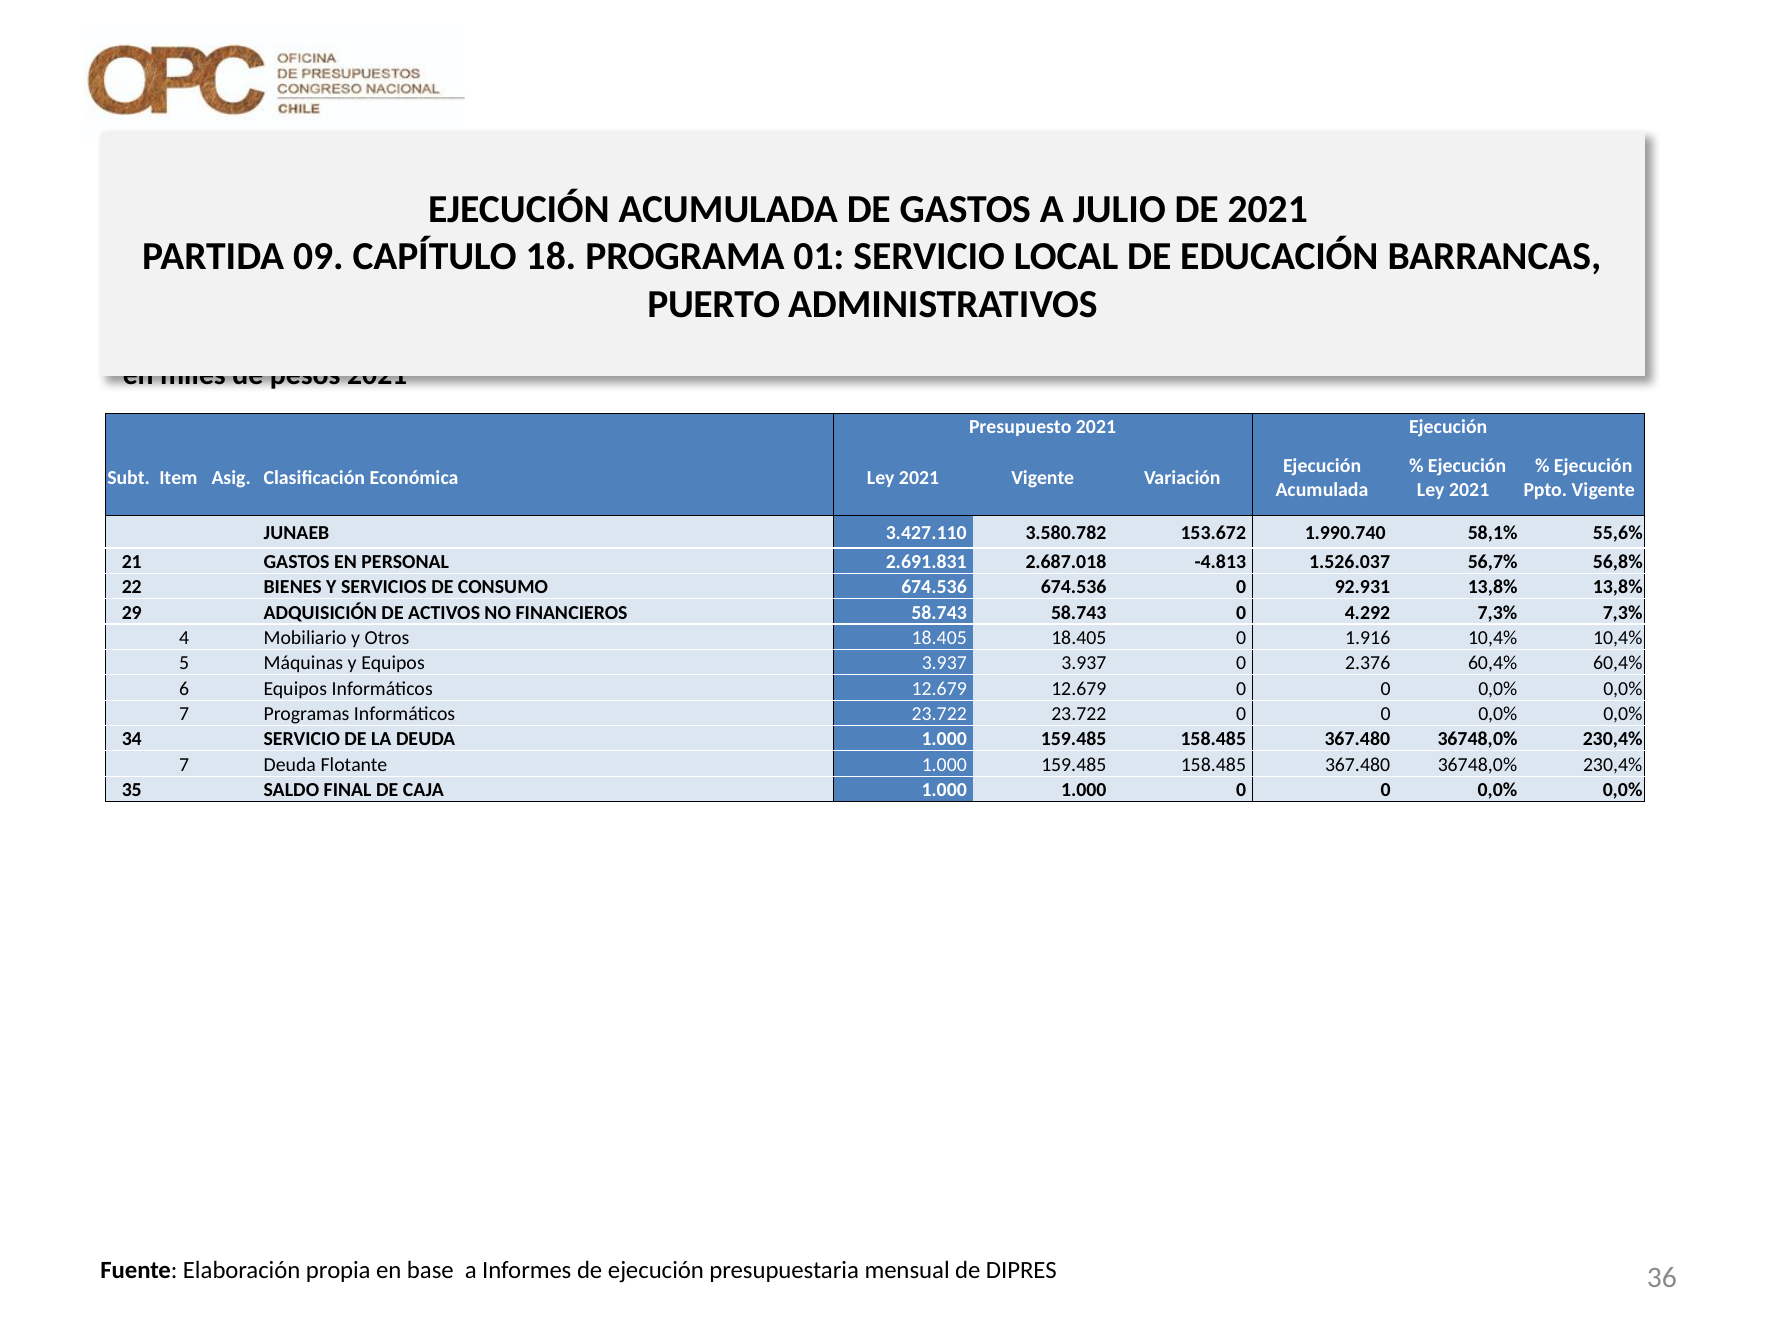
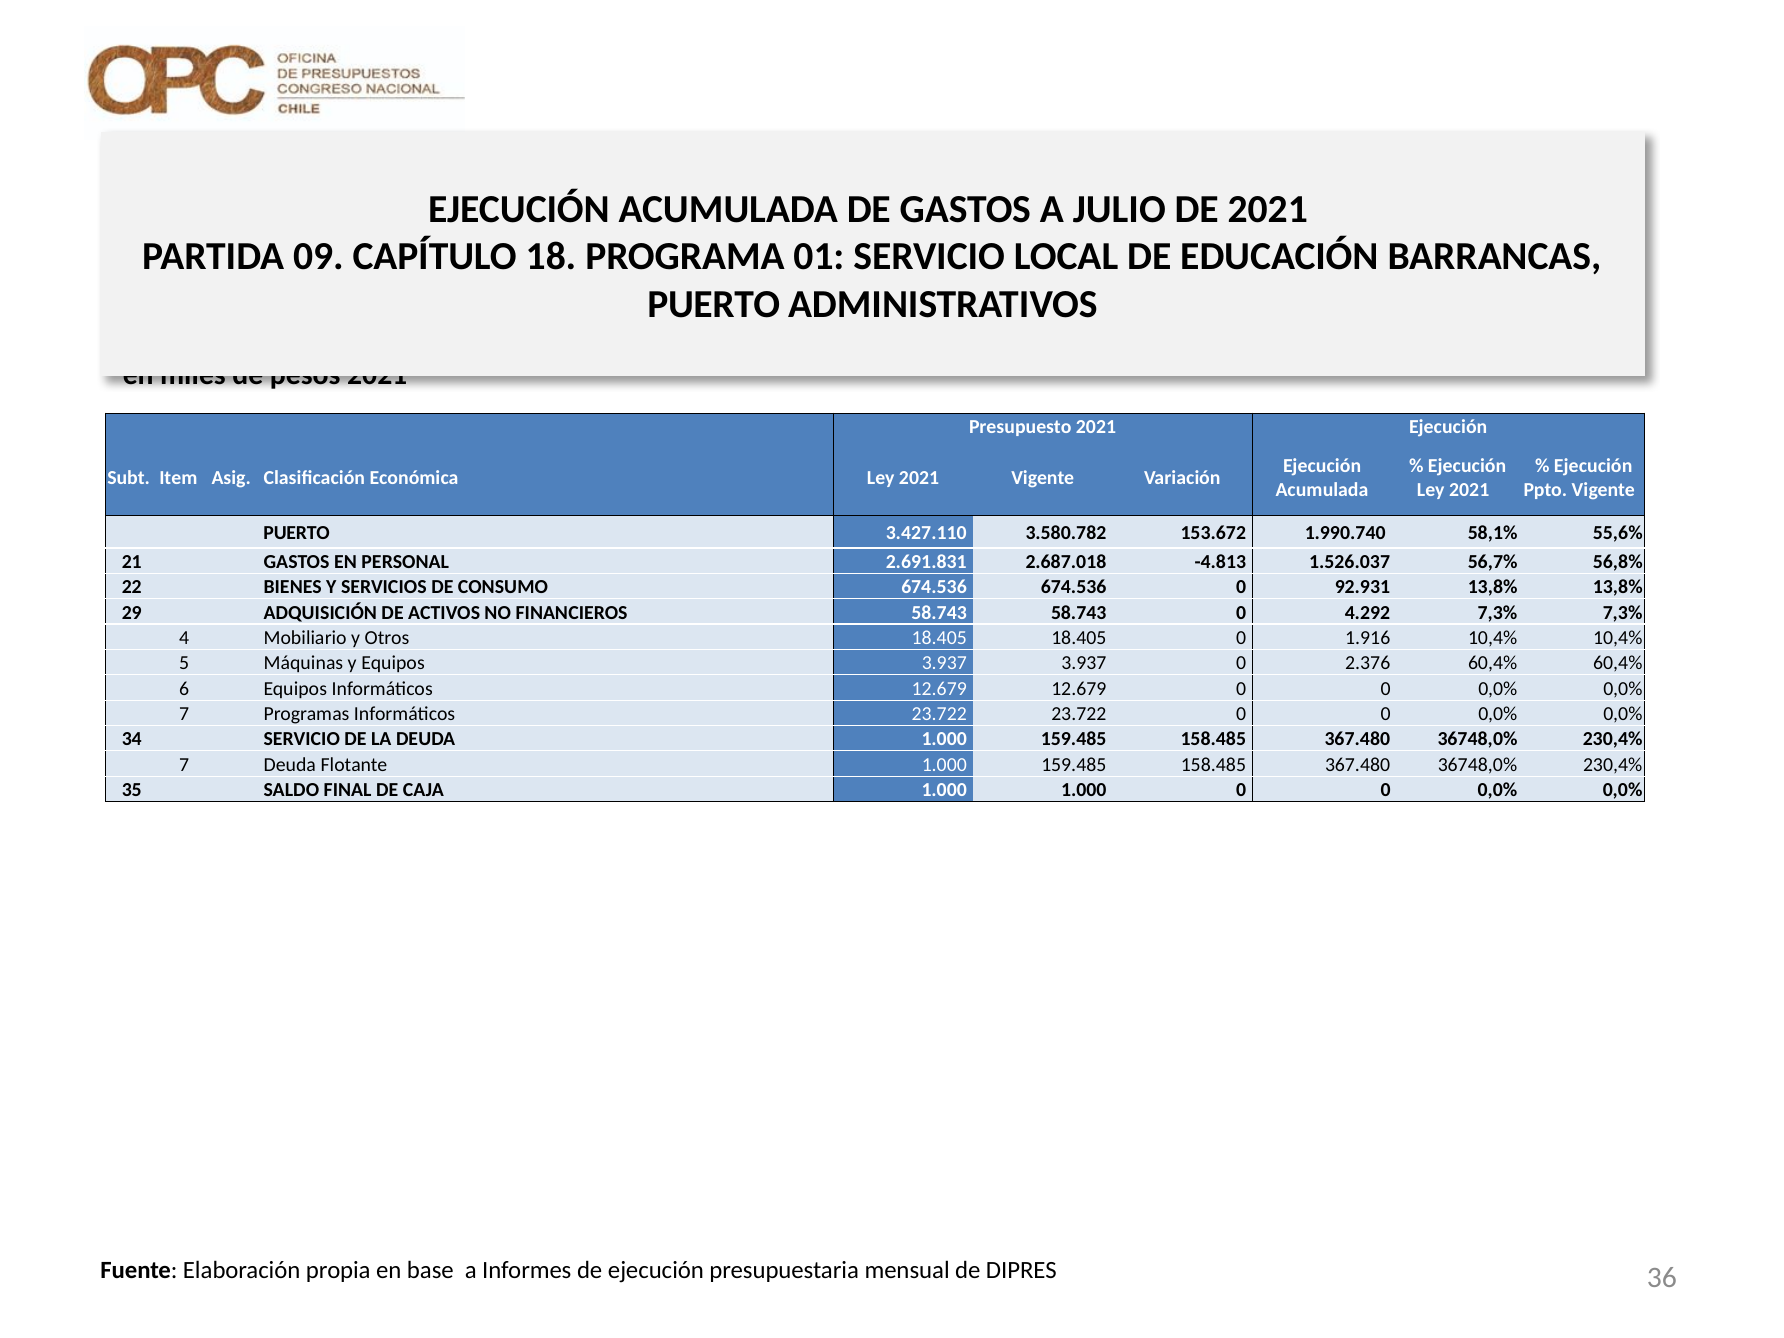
JUNAEB at (297, 533): JUNAEB -> PUERTO
